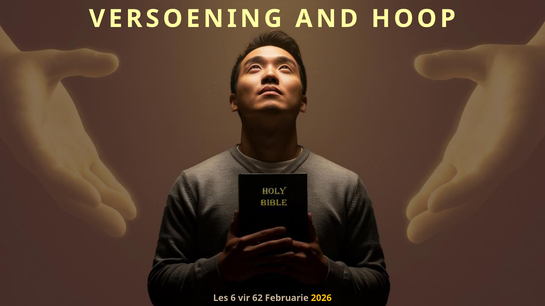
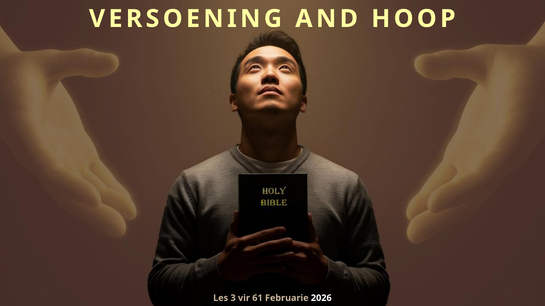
6: 6 -> 3
62: 62 -> 61
2026 colour: yellow -> white
